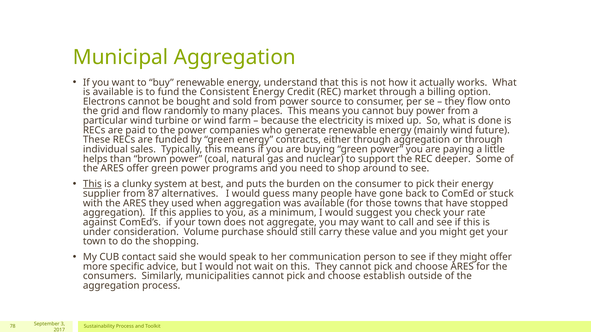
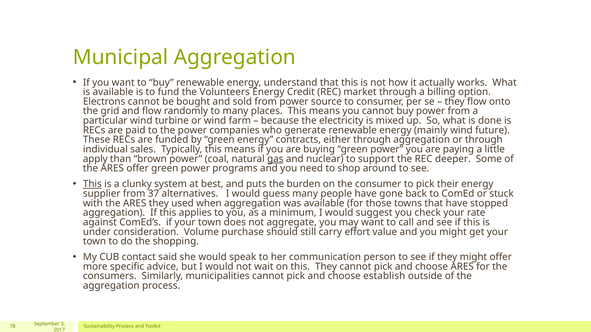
Consistent: Consistent -> Volunteers
helps: helps -> apply
gas underline: none -> present
87: 87 -> 37
carry these: these -> effort
